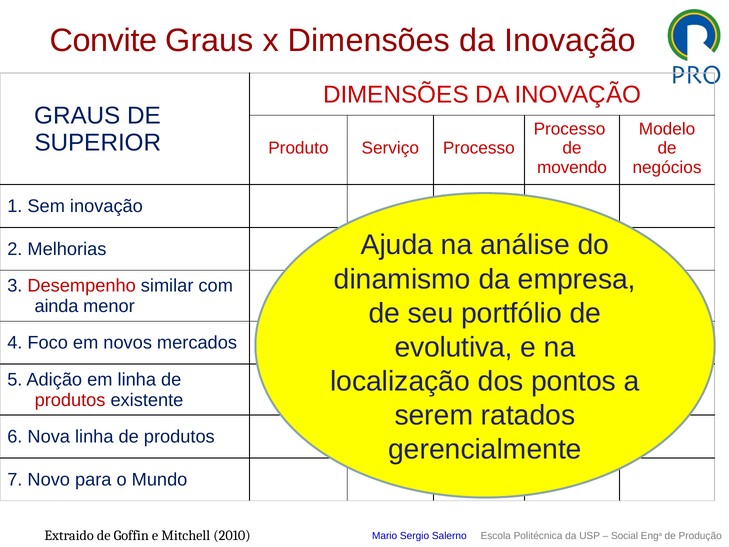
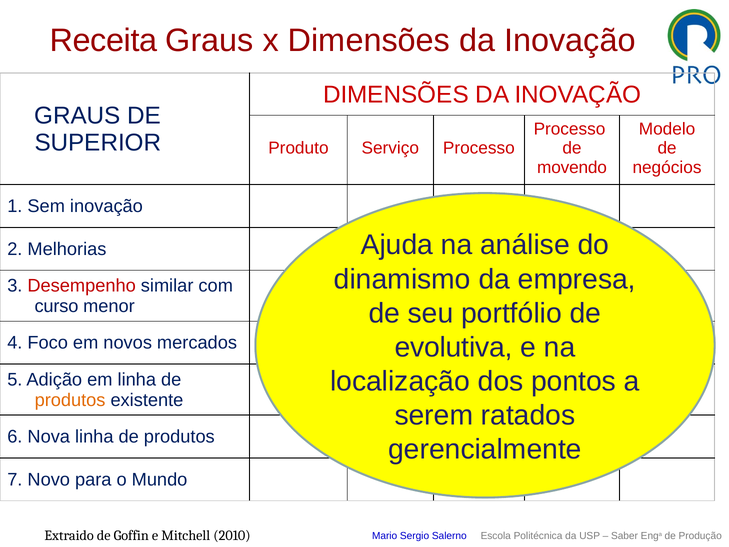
Convite: Convite -> Receita
ainda: ainda -> curso
produtos at (70, 400) colour: red -> orange
Social: Social -> Saber
